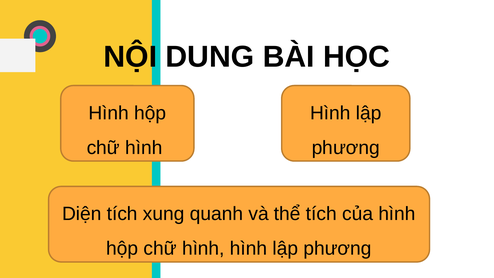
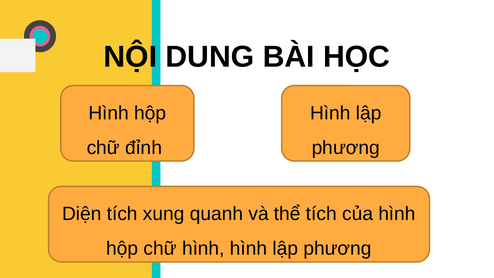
hình at (144, 148): hình -> đỉnh
